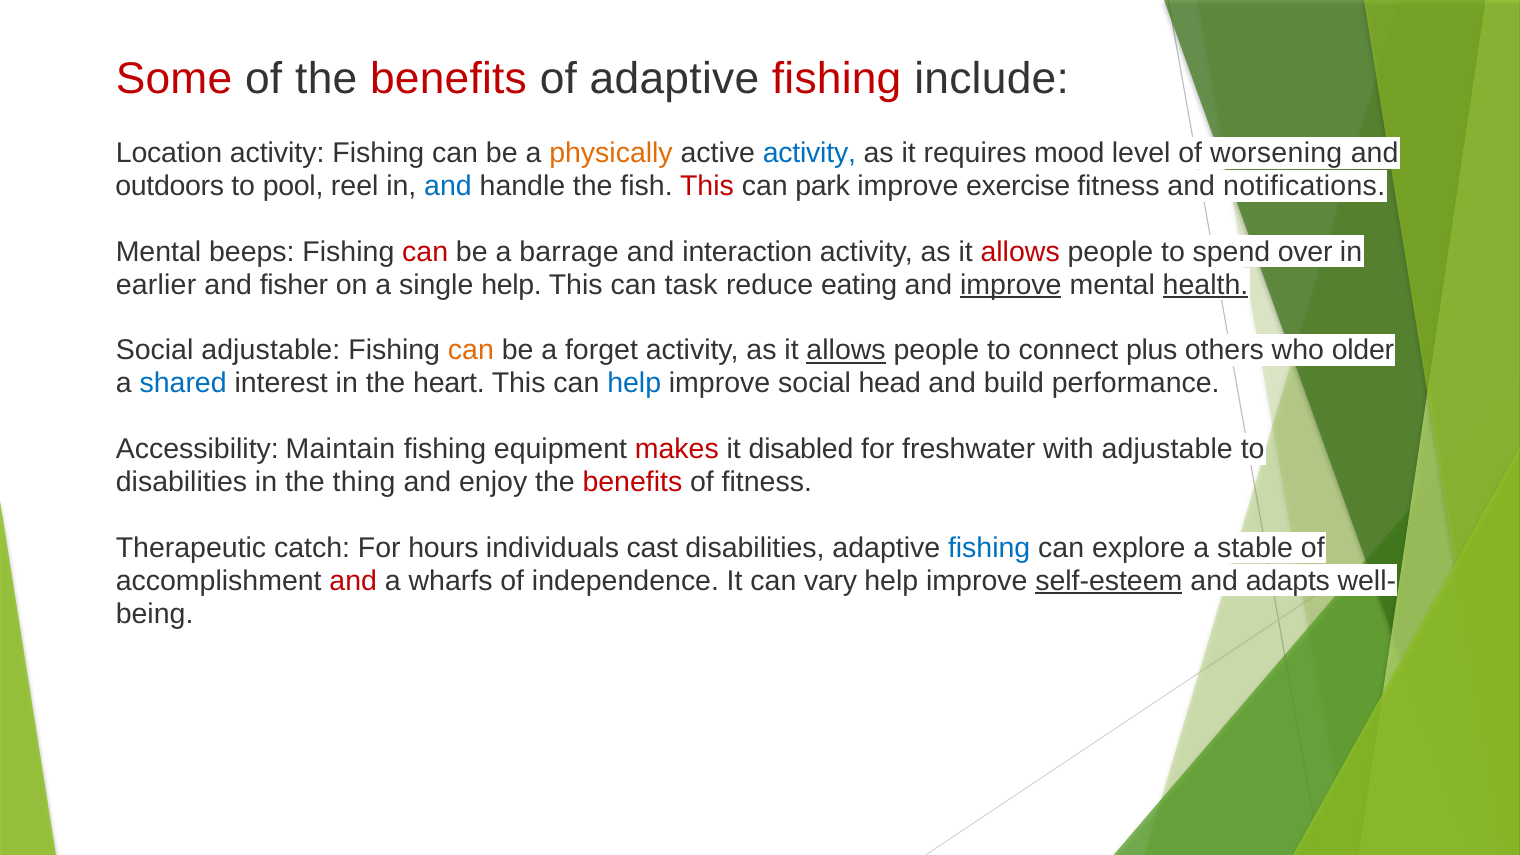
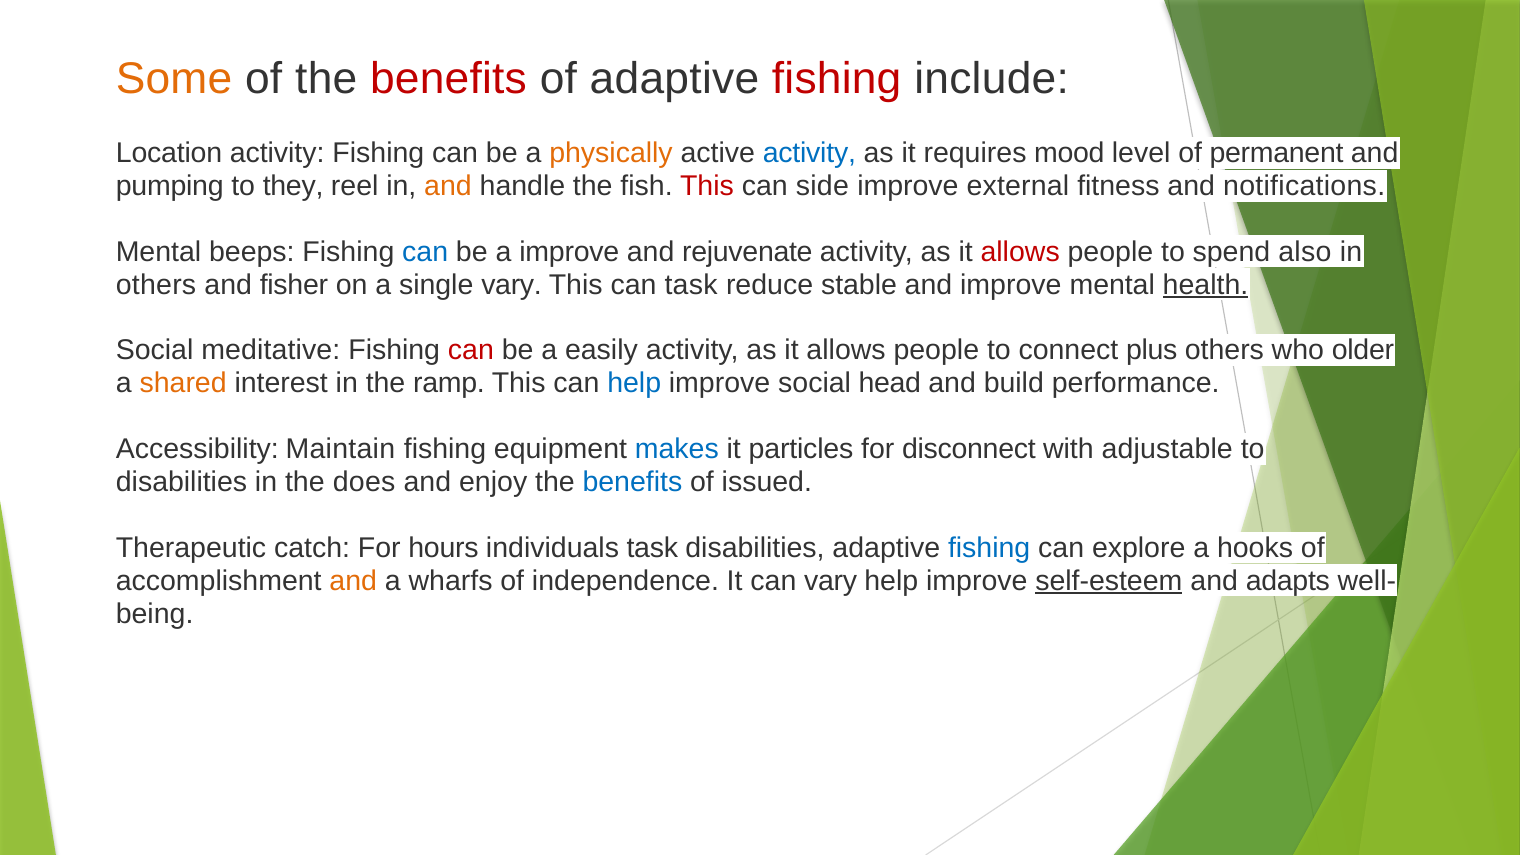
Some colour: red -> orange
worsening: worsening -> permanent
outdoors: outdoors -> pumping
pool: pool -> they
and at (448, 186) colour: blue -> orange
park: park -> side
exercise: exercise -> external
can at (425, 252) colour: red -> blue
a barrage: barrage -> improve
interaction: interaction -> rejuvenate
over: over -> also
earlier at (156, 285): earlier -> others
single help: help -> vary
eating: eating -> stable
improve at (1011, 285) underline: present -> none
Social adjustable: adjustable -> meditative
can at (471, 351) colour: orange -> red
forget: forget -> easily
allows at (846, 351) underline: present -> none
shared colour: blue -> orange
heart: heart -> ramp
makes colour: red -> blue
disabled: disabled -> particles
freshwater: freshwater -> disconnect
thing: thing -> does
benefits at (632, 482) colour: red -> blue
of fitness: fitness -> issued
individuals cast: cast -> task
stable: stable -> hooks
and at (353, 581) colour: red -> orange
